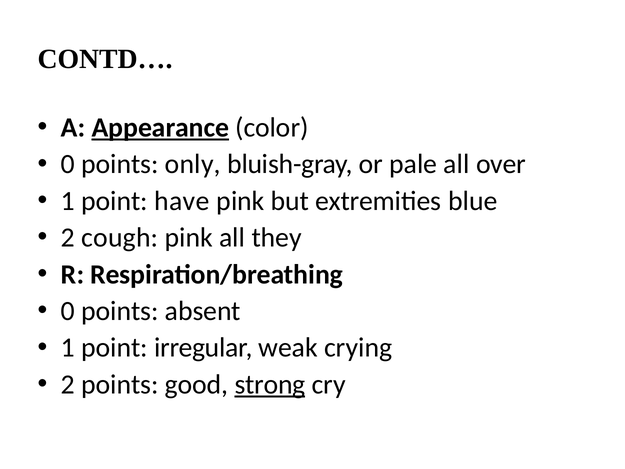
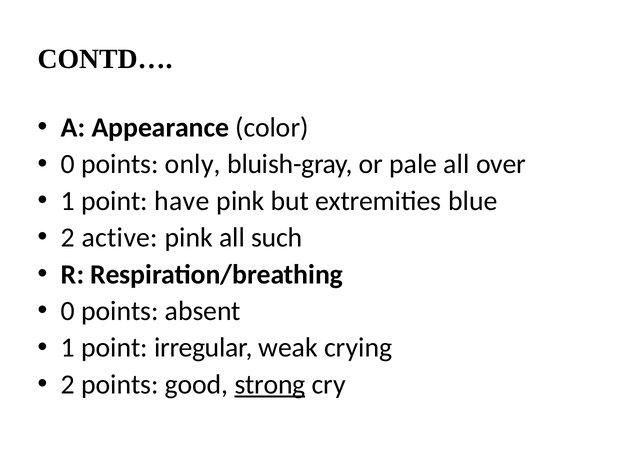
Appearance underline: present -> none
cough: cough -> active
they: they -> such
